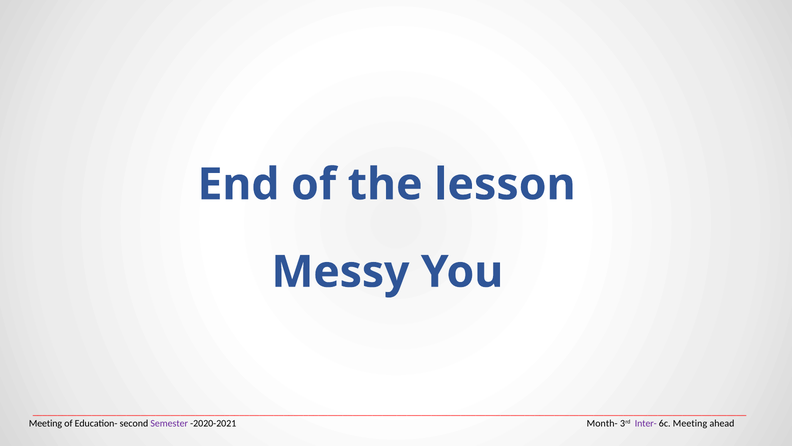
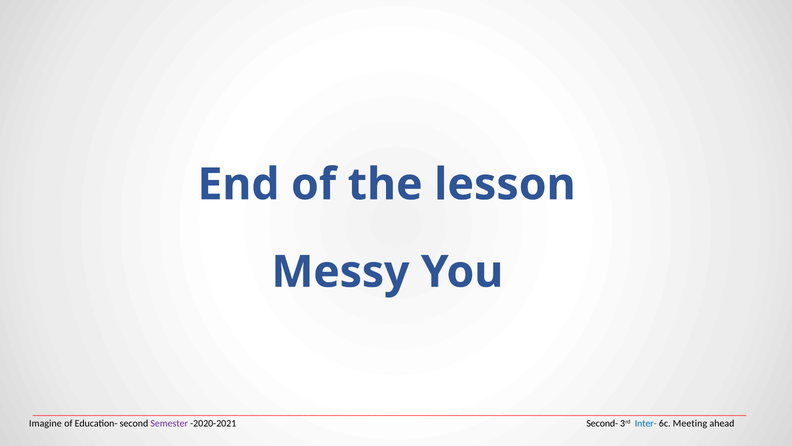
Meeting at (46, 423): Meeting -> Imagine
Month-: Month- -> Second-
Inter- colour: purple -> blue
